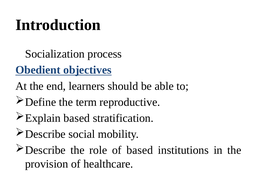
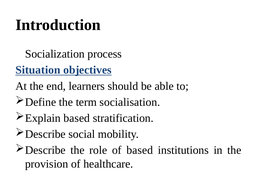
Obedient: Obedient -> Situation
reproductive: reproductive -> socialisation
